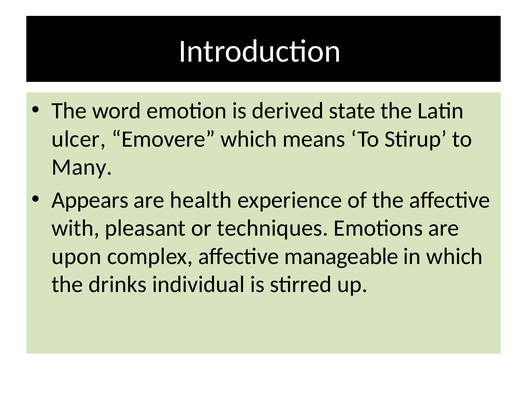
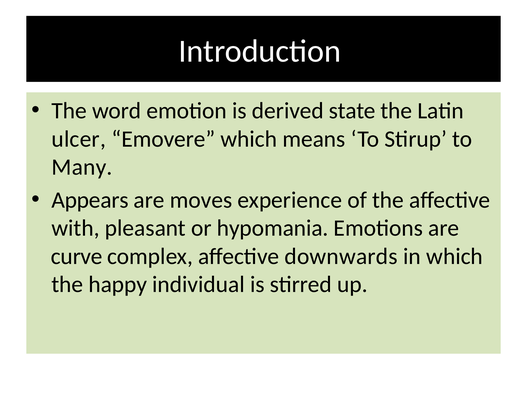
health: health -> moves
techniques: techniques -> hypomania
upon: upon -> curve
manageable: manageable -> downwards
drinks: drinks -> happy
